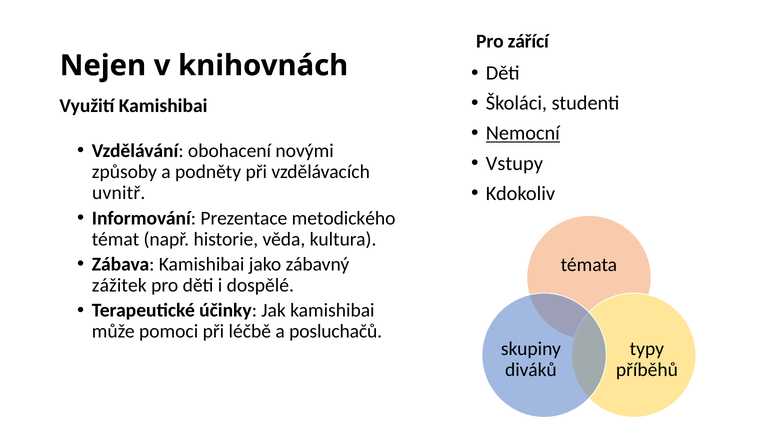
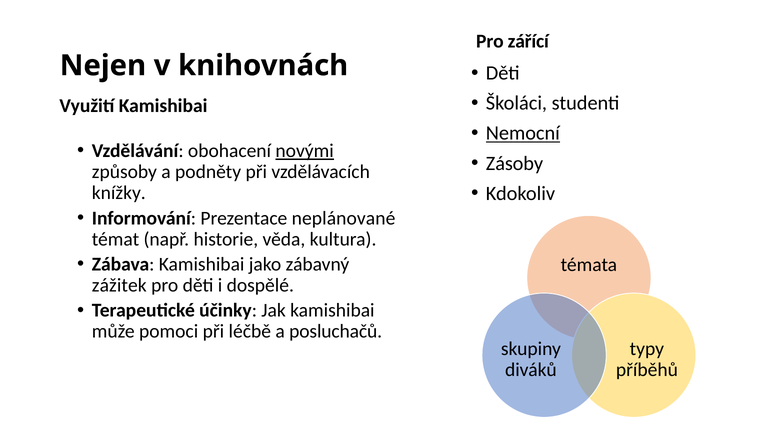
novými underline: none -> present
Vstupy: Vstupy -> Zásoby
uvnitř: uvnitř -> knížky
metodického: metodického -> neplánované
